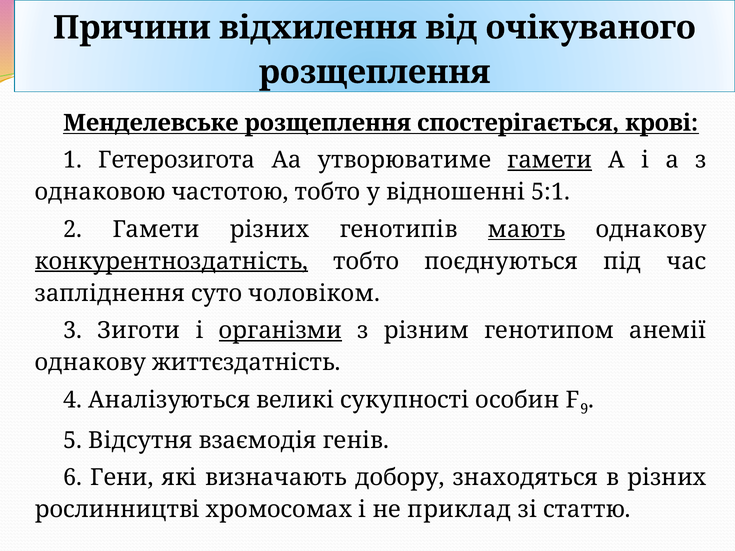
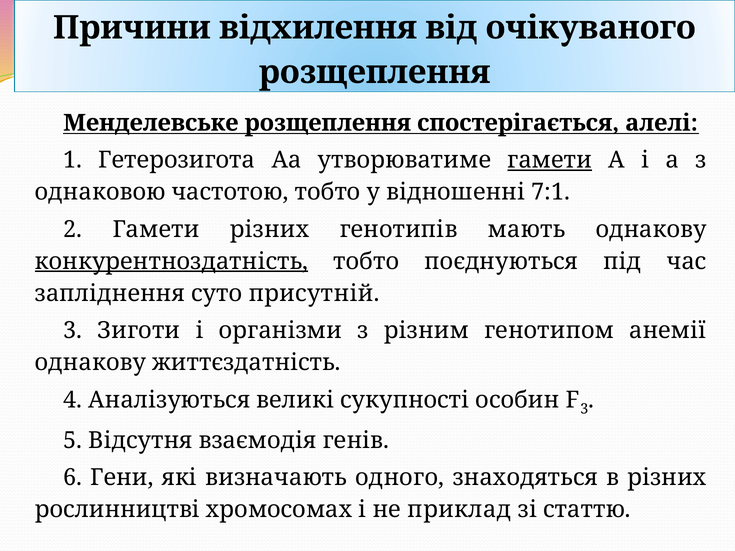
крові: крові -> алелі
5:1: 5:1 -> 7:1
мають underline: present -> none
чоловіком: чоловіком -> присутній
організми underline: present -> none
9 at (584, 409): 9 -> 3
добору: добору -> одного
